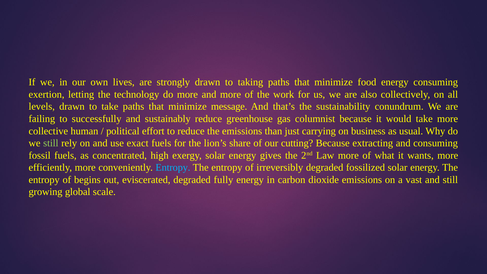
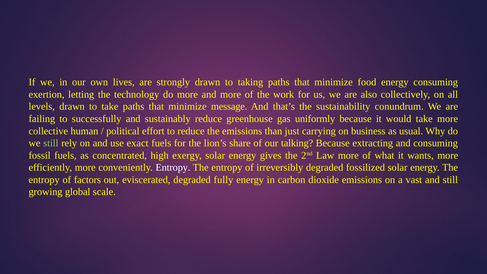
columnist: columnist -> uniformly
cutting: cutting -> talking
Entropy at (173, 167) colour: light blue -> white
begins: begins -> factors
